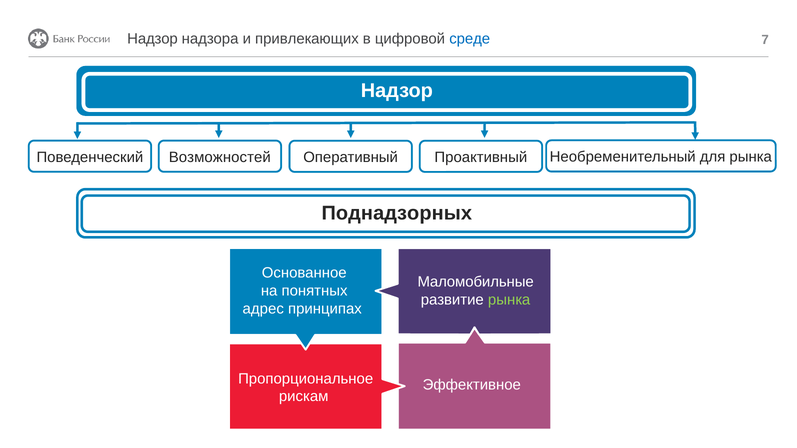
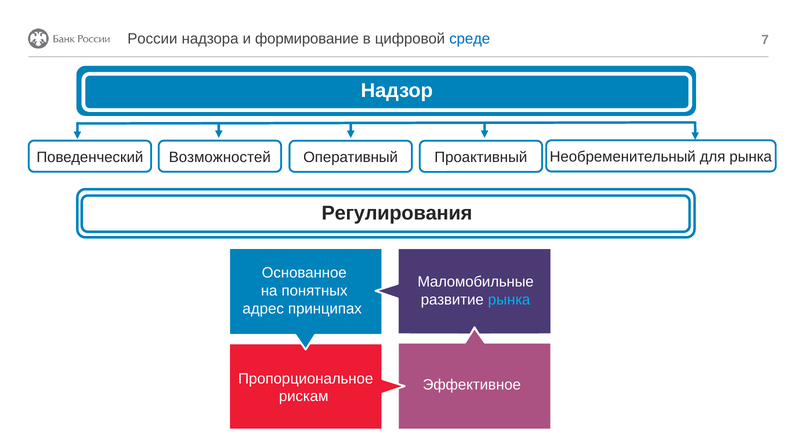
Надзор at (153, 39): Надзор -> России
привлекающих: привлекающих -> формирование
Поднадзорных: Поднадзорных -> Регулирования
рынка at (509, 300) colour: light green -> light blue
